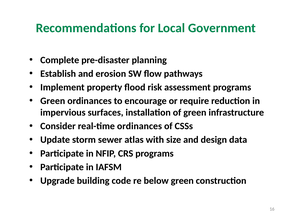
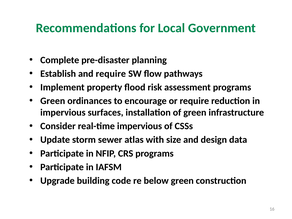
and erosion: erosion -> require
real-time ordinances: ordinances -> impervious
